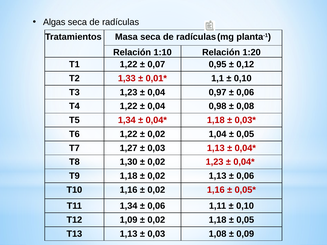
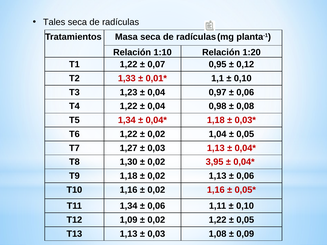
Algas: Algas -> Tales
0,02 1,23: 1,23 -> 3,95
0,02 1,18: 1,18 -> 1,22
